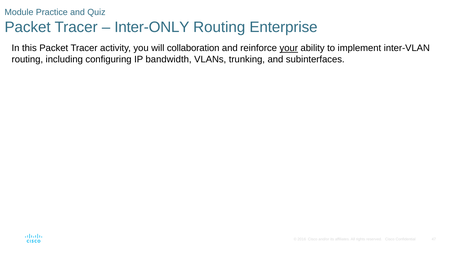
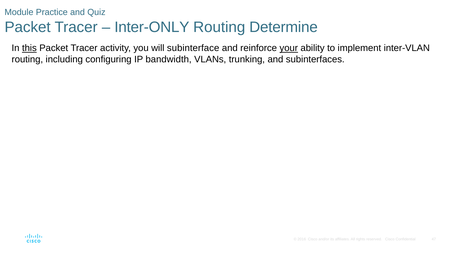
Enterprise: Enterprise -> Determine
this underline: none -> present
collaboration: collaboration -> subinterface
